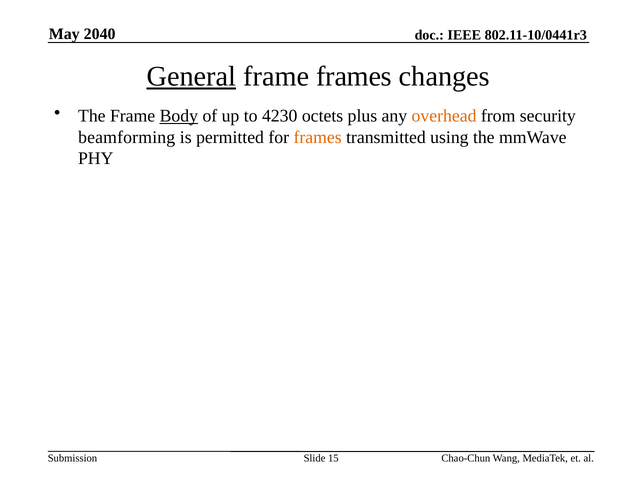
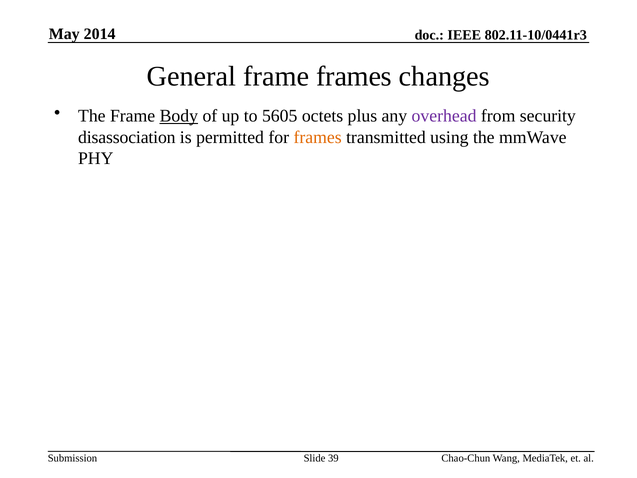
2040: 2040 -> 2014
General underline: present -> none
4230: 4230 -> 5605
overhead colour: orange -> purple
beamforming: beamforming -> disassociation
15: 15 -> 39
